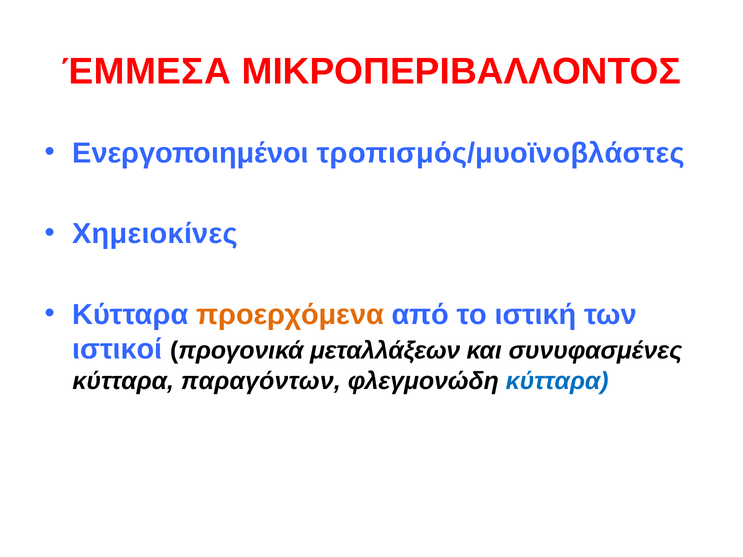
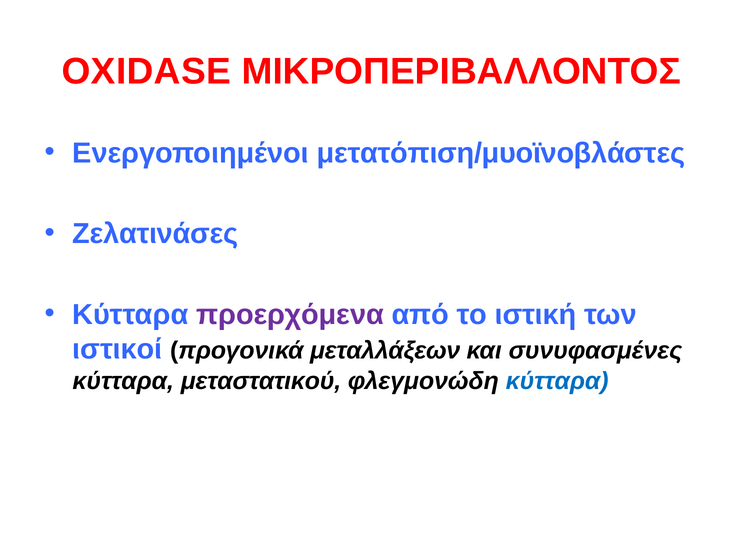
ΈΜΜΕΣΑ: ΈΜΜΕΣΑ -> OXIDASE
τροπισμός/μυοϊνοβλάστες: τροπισμός/μυοϊνοβλάστες -> μετατόπιση/μυοϊνοβλάστες
Χημειοκίνες: Χημειοκίνες -> Ζελατινάσες
προερχόμενα colour: orange -> purple
παραγόντων: παραγόντων -> μεταστατικού
